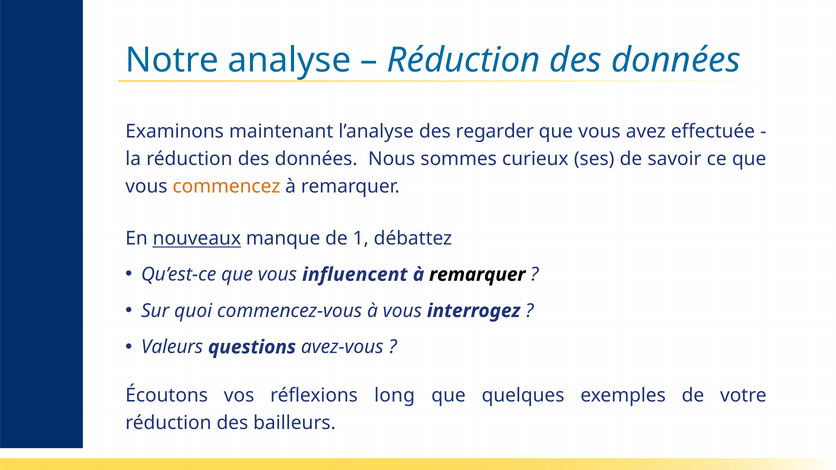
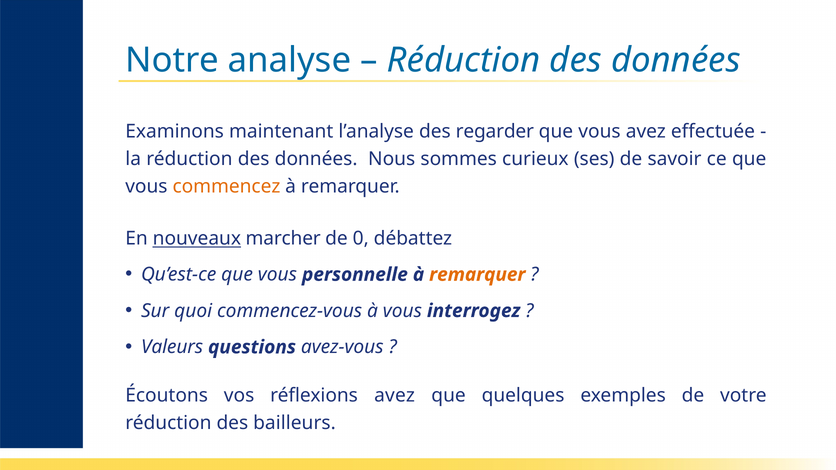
manque: manque -> marcher
1: 1 -> 0
influencent: influencent -> personnelle
remarquer at (477, 275) colour: black -> orange
réflexions long: long -> avez
